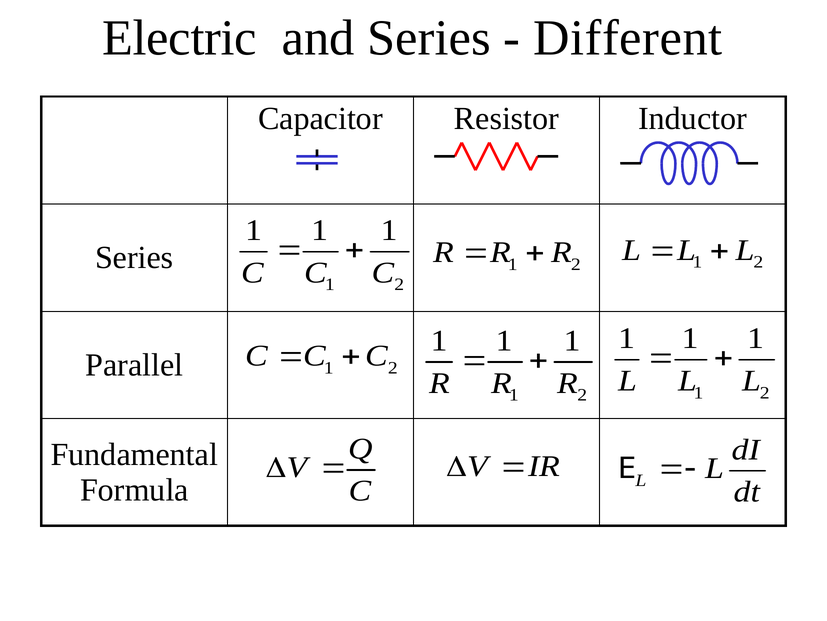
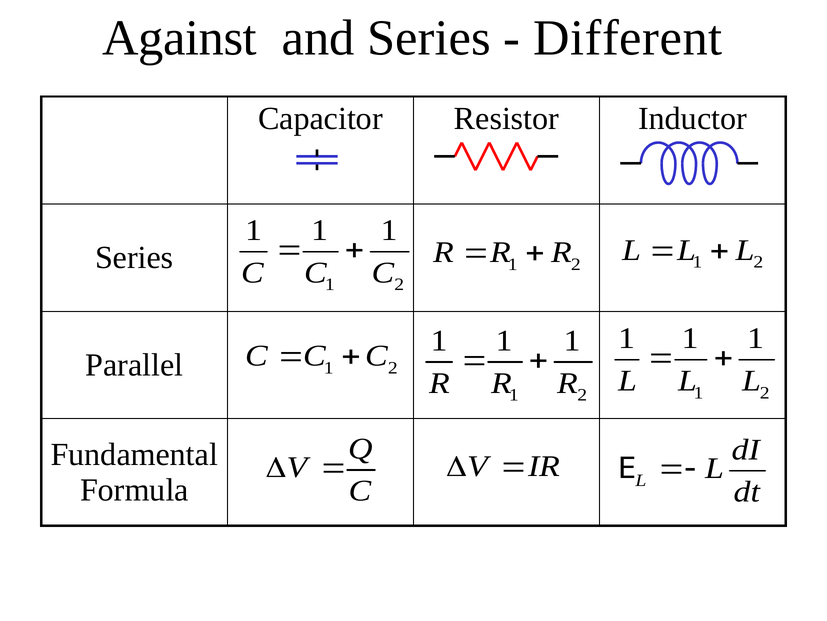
Electric: Electric -> Against
